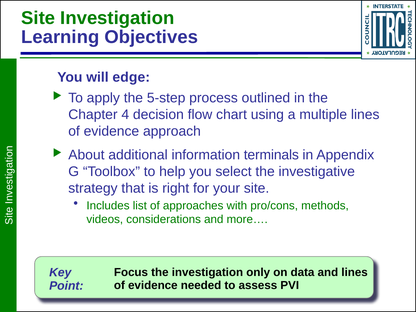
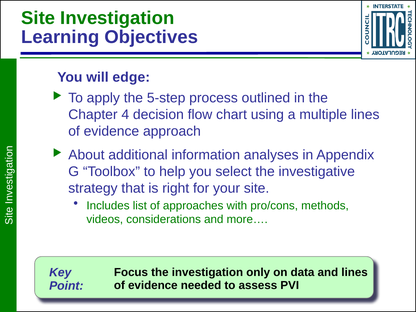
terminals: terminals -> analyses
